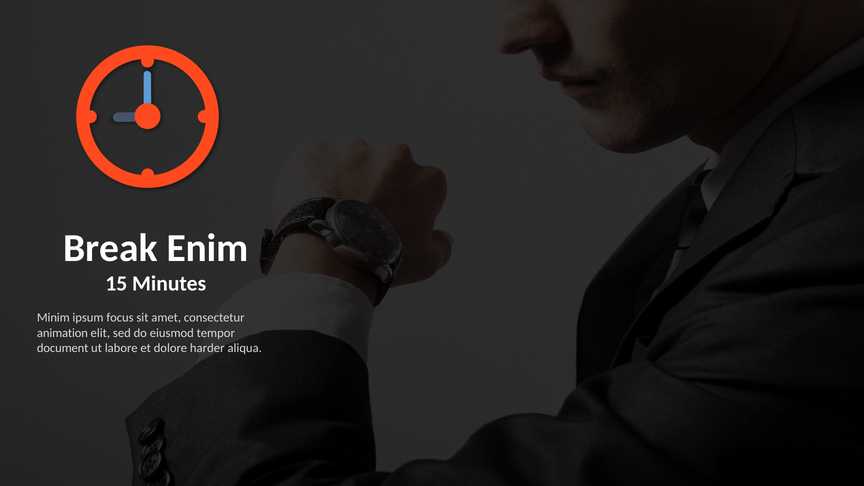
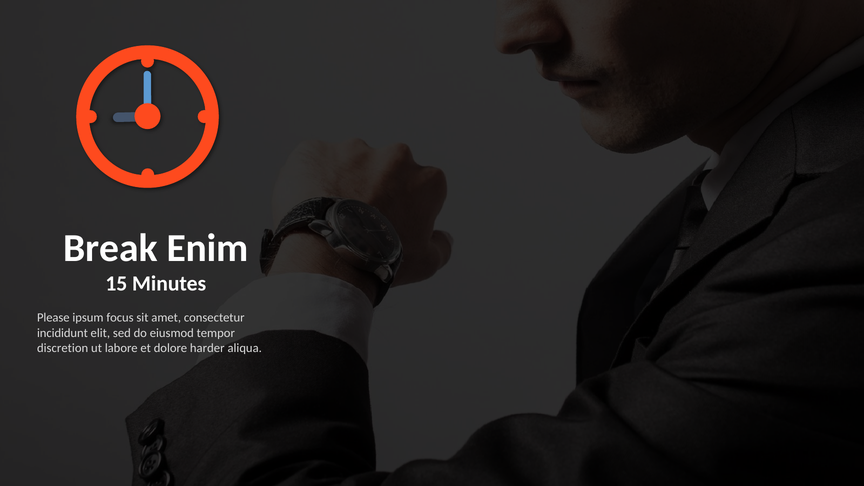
Minim: Minim -> Please
animation: animation -> incididunt
document: document -> discretion
